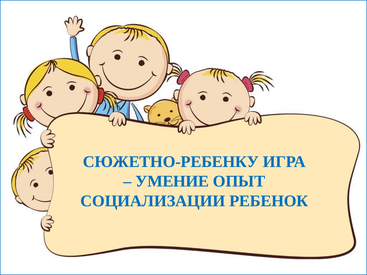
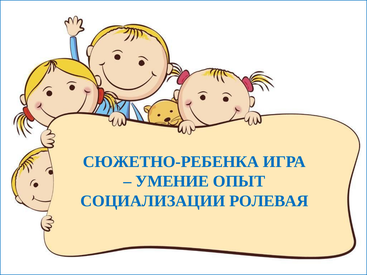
СЮЖЕТНО-РЕБЕНКУ: СЮЖЕТНО-РЕБЕНКУ -> СЮЖЕТНО-РЕБЕНКА
РЕБЕНОК: РЕБЕНОК -> РОЛЕВАЯ
